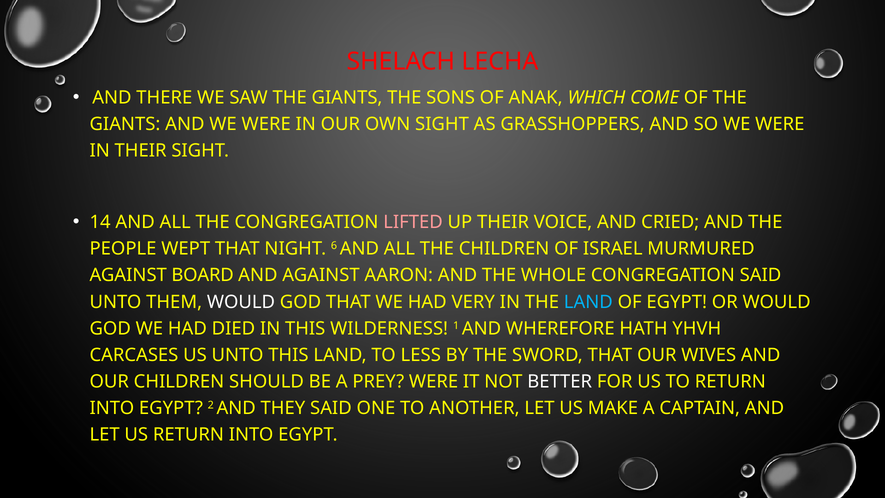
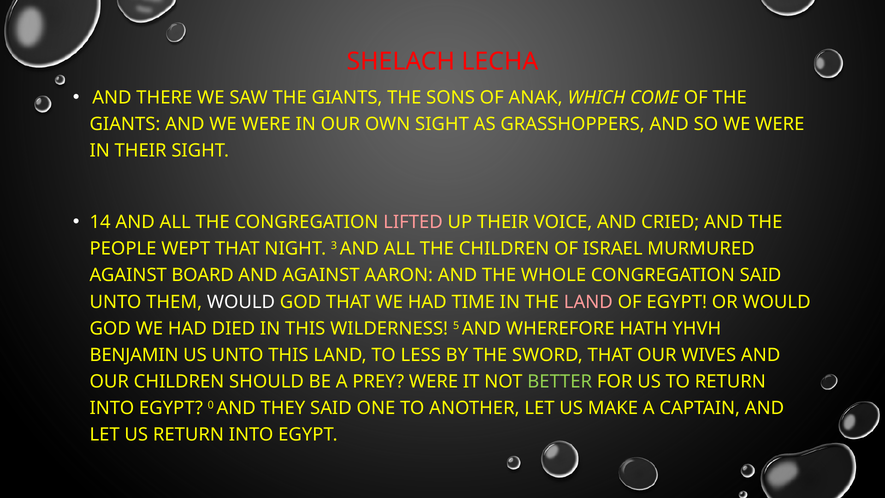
6: 6 -> 3
VERY: VERY -> TIME
LAND at (588, 302) colour: light blue -> pink
1: 1 -> 5
CARCASES: CARCASES -> BENJAMIN
BETTER colour: white -> light green
2: 2 -> 0
